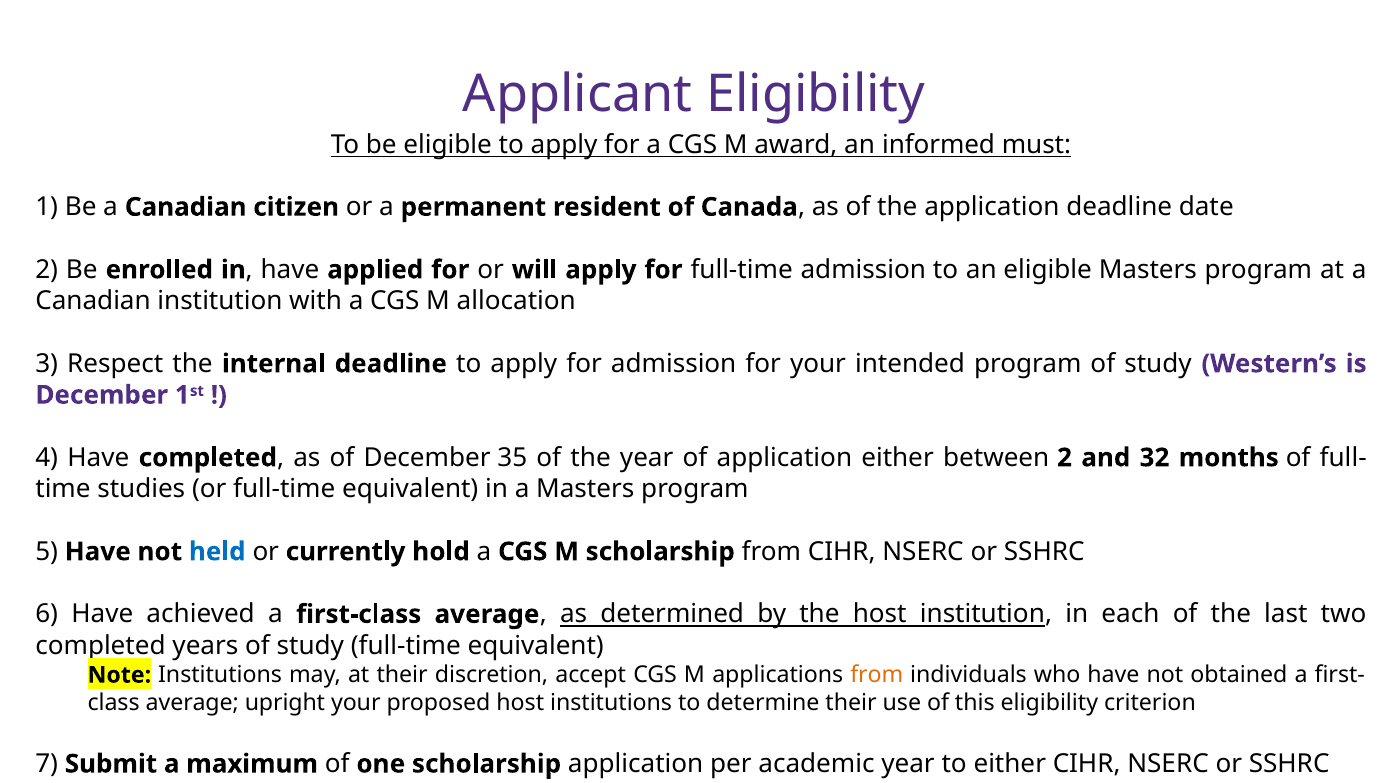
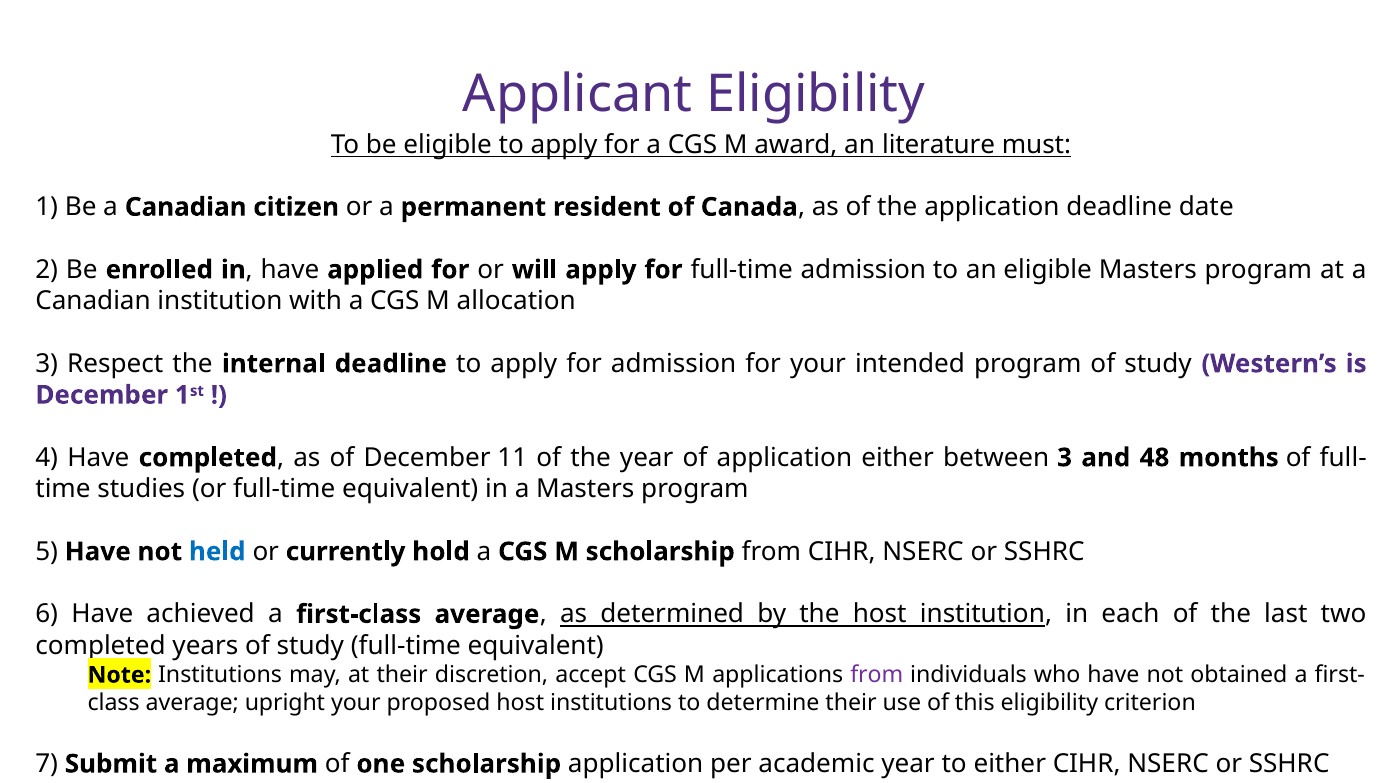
informed: informed -> literature
35: 35 -> 11
between 2: 2 -> 3
32: 32 -> 48
from at (877, 675) colour: orange -> purple
